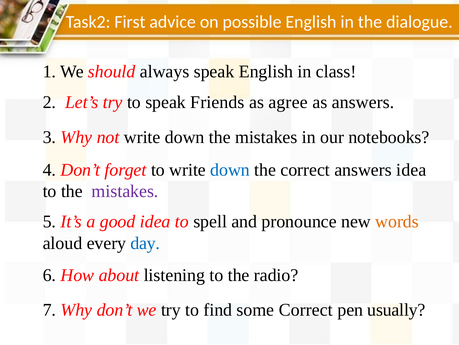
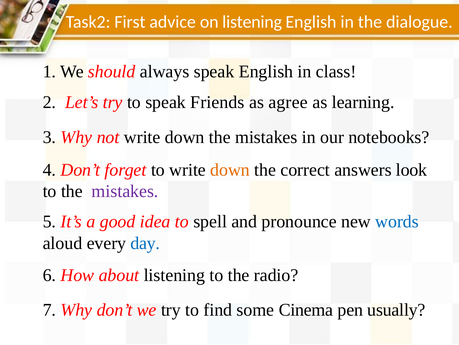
on possible: possible -> listening
as answers: answers -> learning
down at (230, 170) colour: blue -> orange
answers idea: idea -> look
words colour: orange -> blue
some Correct: Correct -> Cinema
